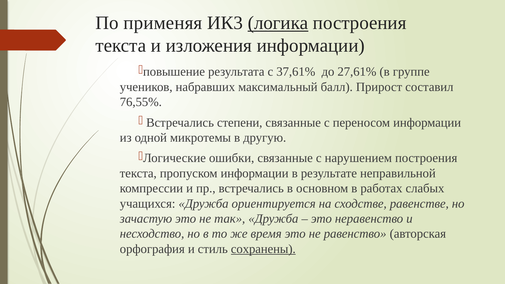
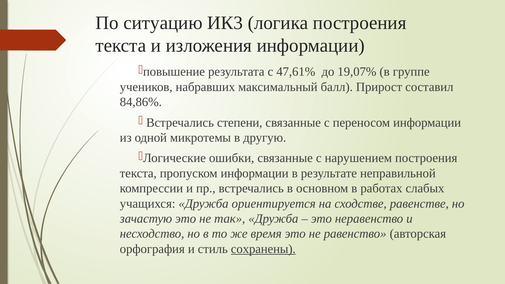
применяя: применяя -> ситуацию
логика underline: present -> none
37,61%: 37,61% -> 47,61%
27,61%: 27,61% -> 19,07%
76,55%: 76,55% -> 84,86%
